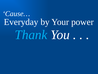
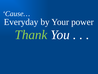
Thank colour: light blue -> light green
